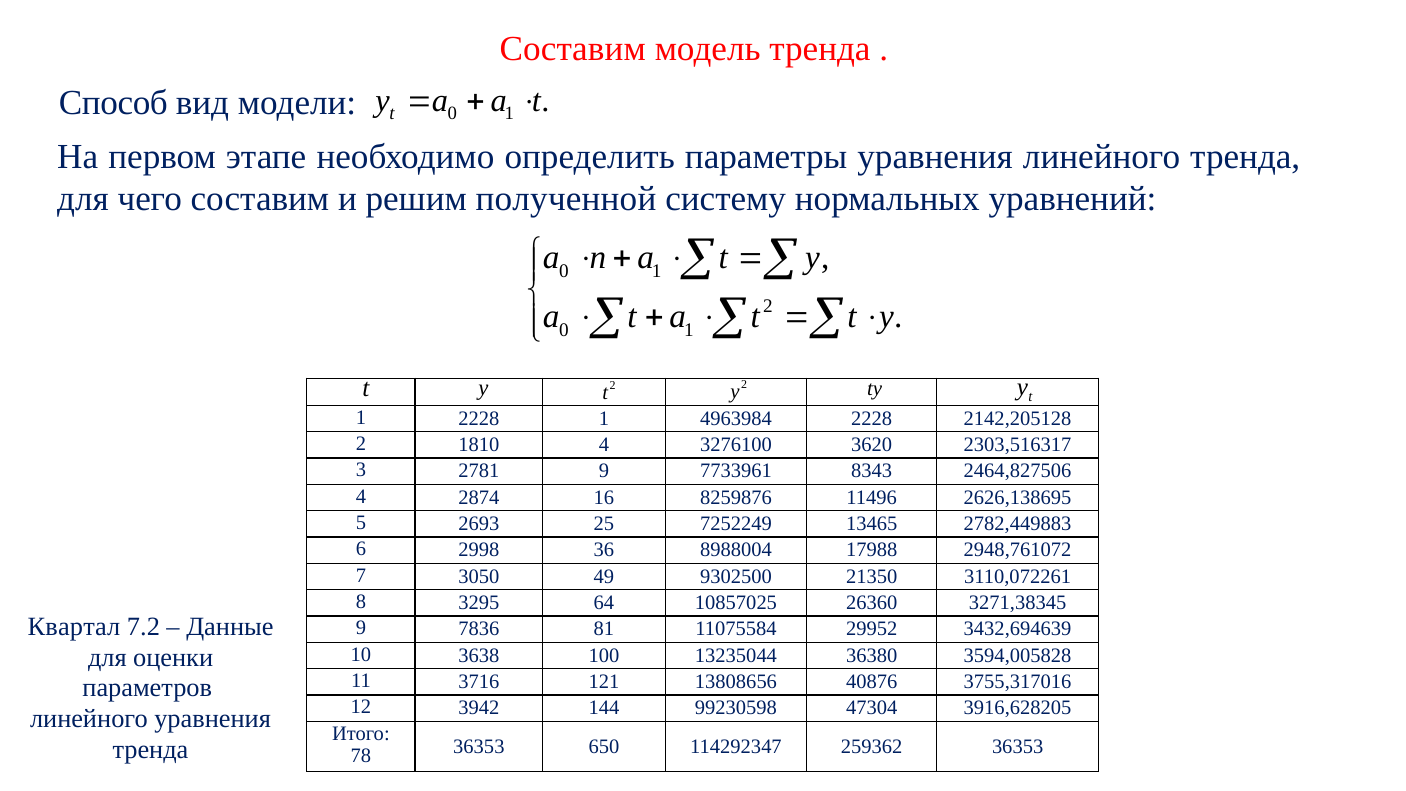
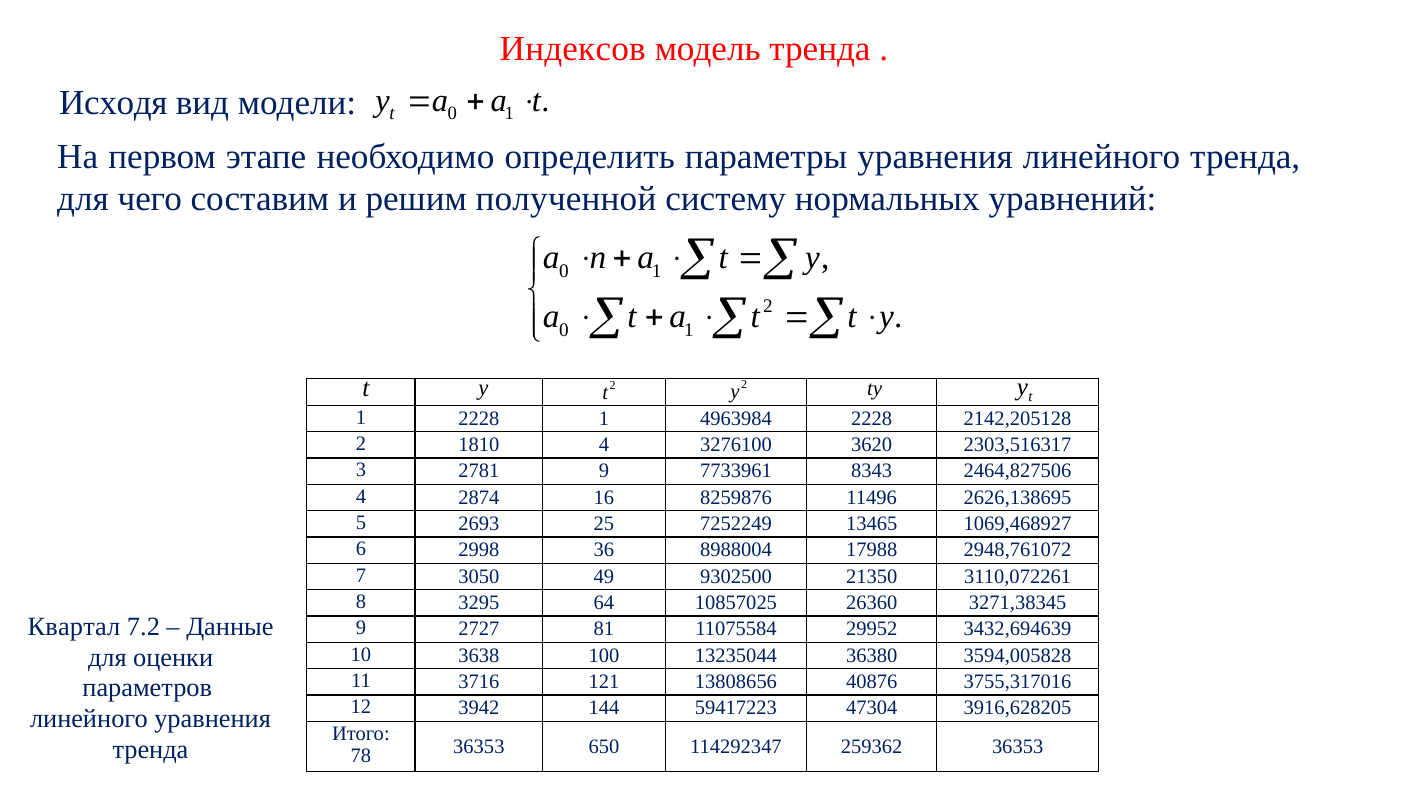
Составим at (573, 48): Составим -> Индексов
Способ: Способ -> Исходя
2782,449883: 2782,449883 -> 1069,468927
7836: 7836 -> 2727
99230598: 99230598 -> 59417223
